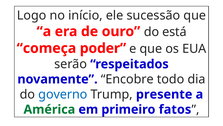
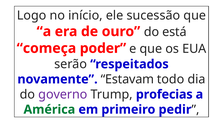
Encobre: Encobre -> Estavam
governo colour: blue -> purple
presente: presente -> profecias
fatos: fatos -> pedir
